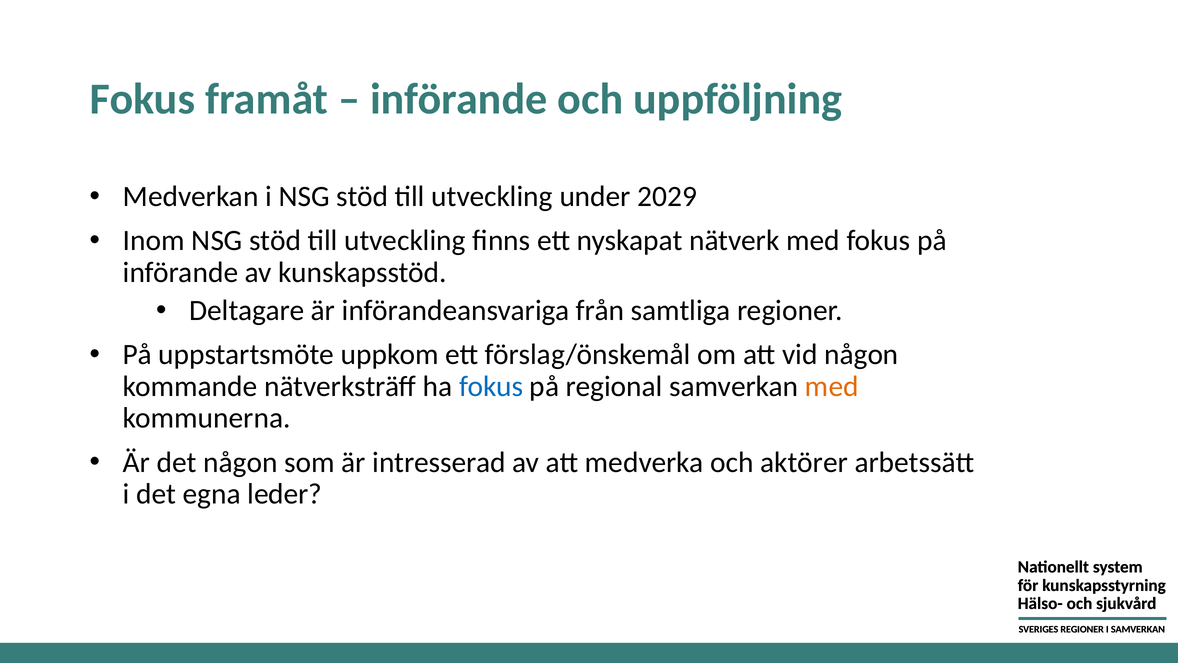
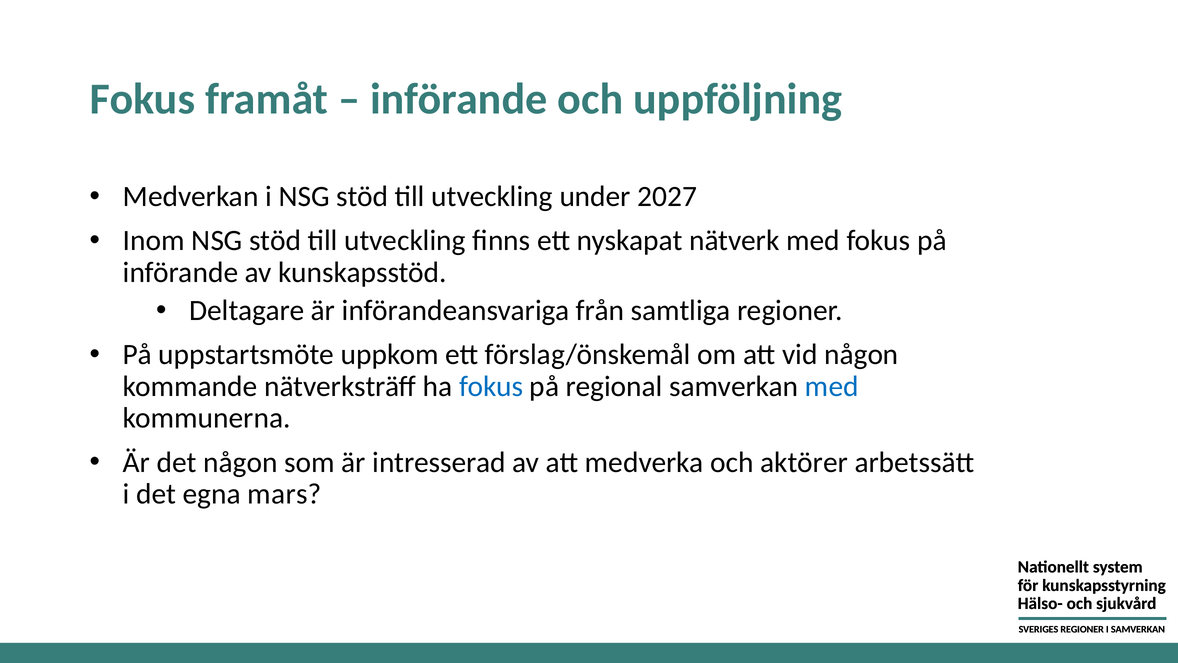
2029: 2029 -> 2027
med at (832, 386) colour: orange -> blue
leder: leder -> mars
